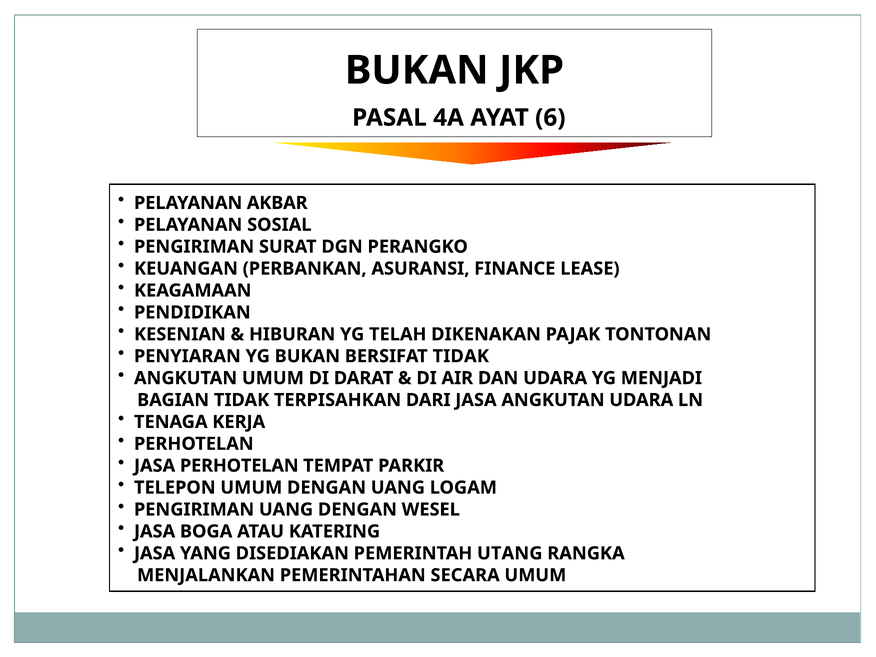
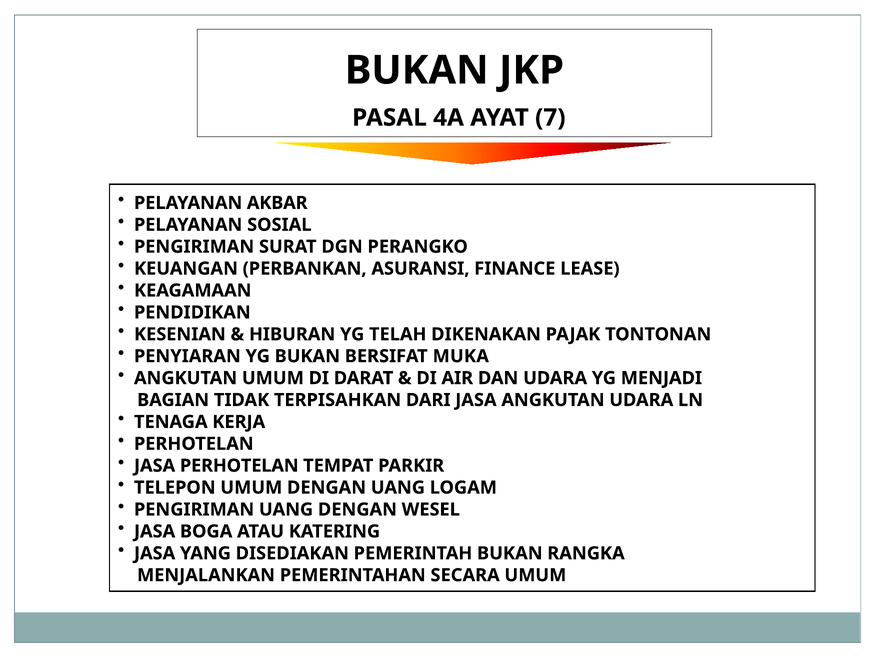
6: 6 -> 7
BERSIFAT TIDAK: TIDAK -> MUKA
PEMERINTAH UTANG: UTANG -> BUKAN
